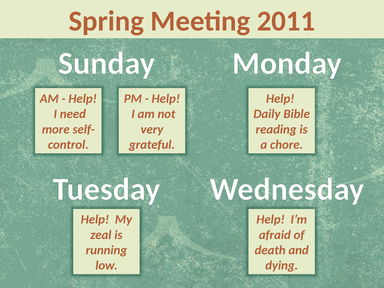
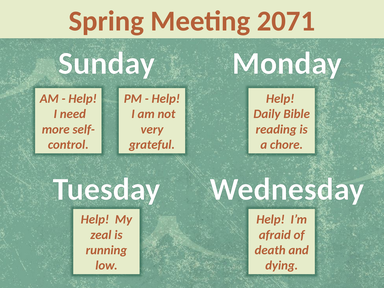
2011: 2011 -> 2071
